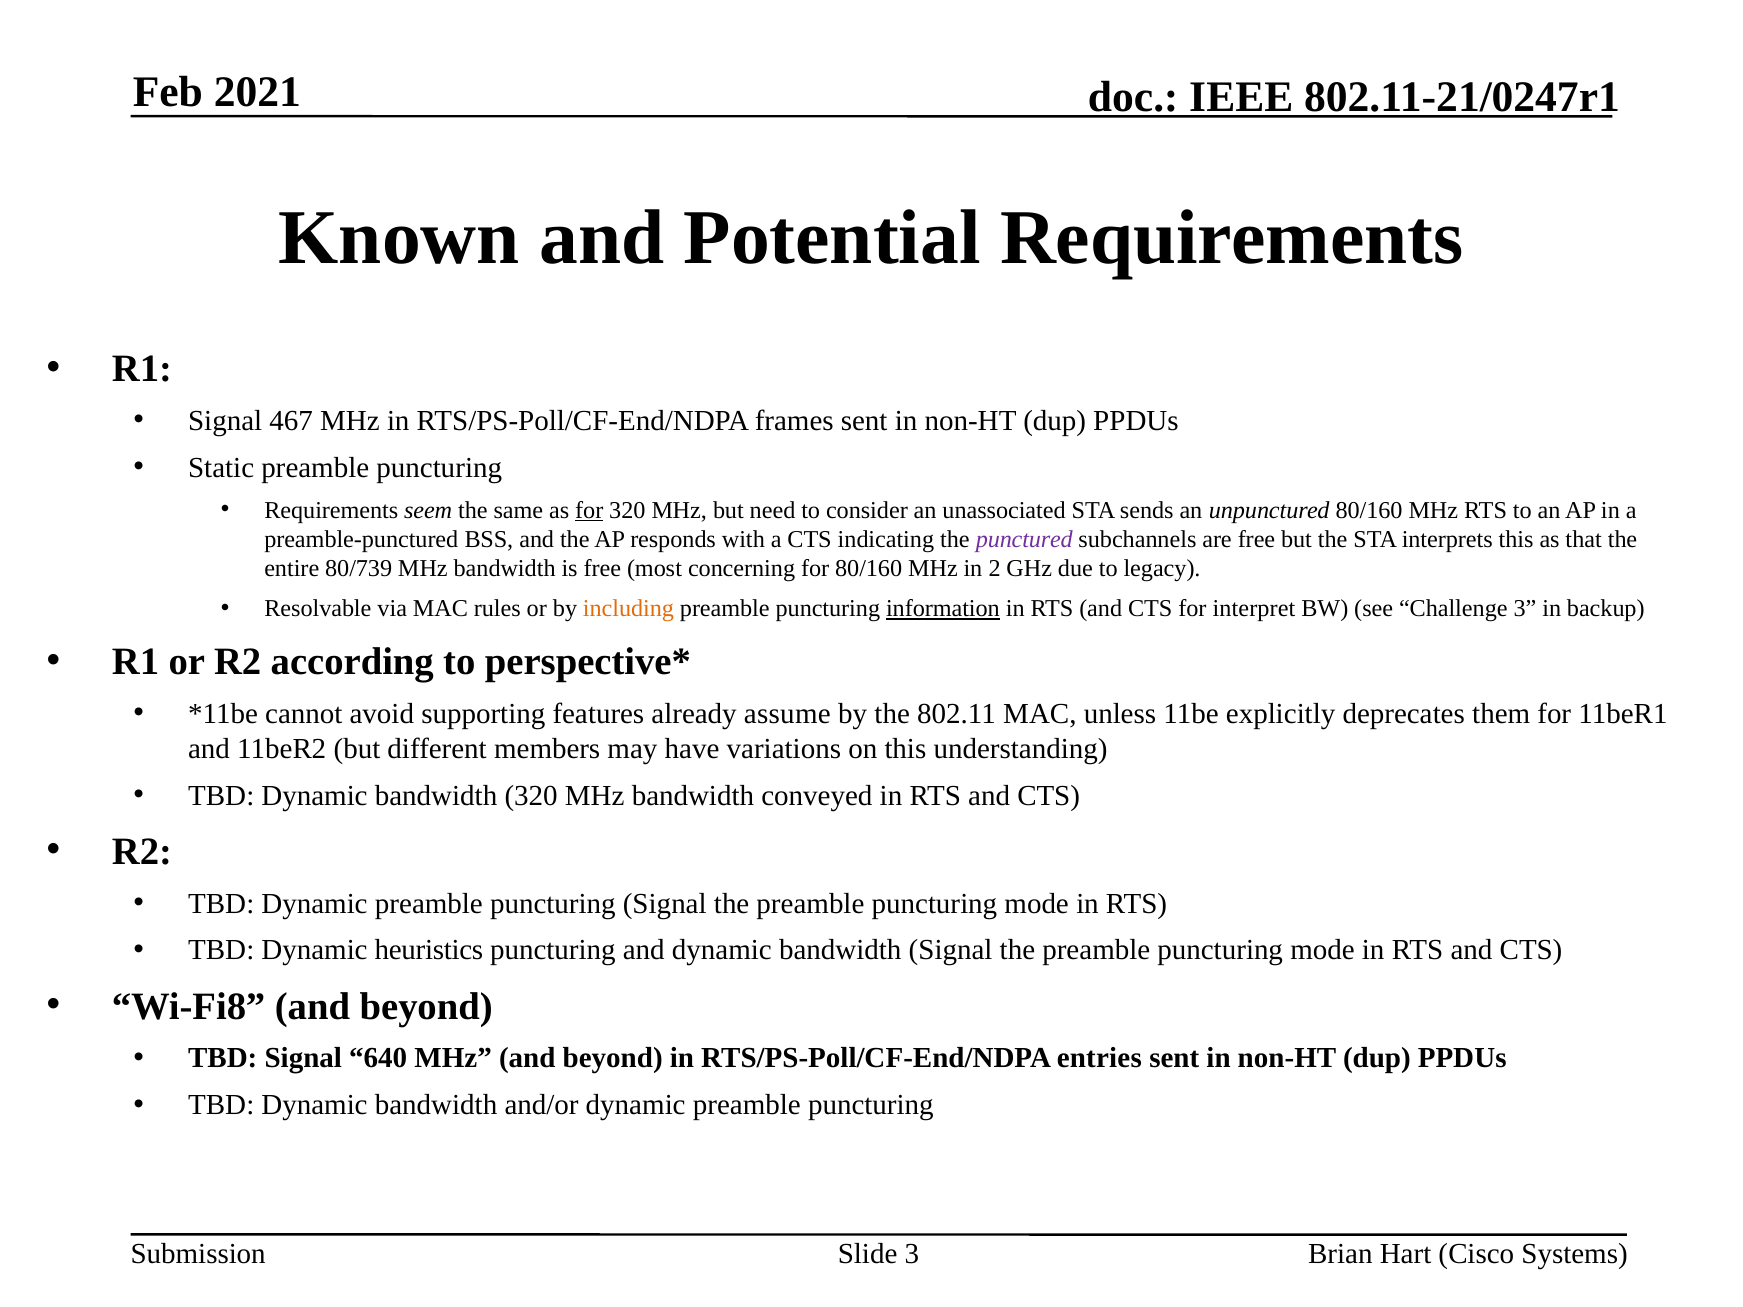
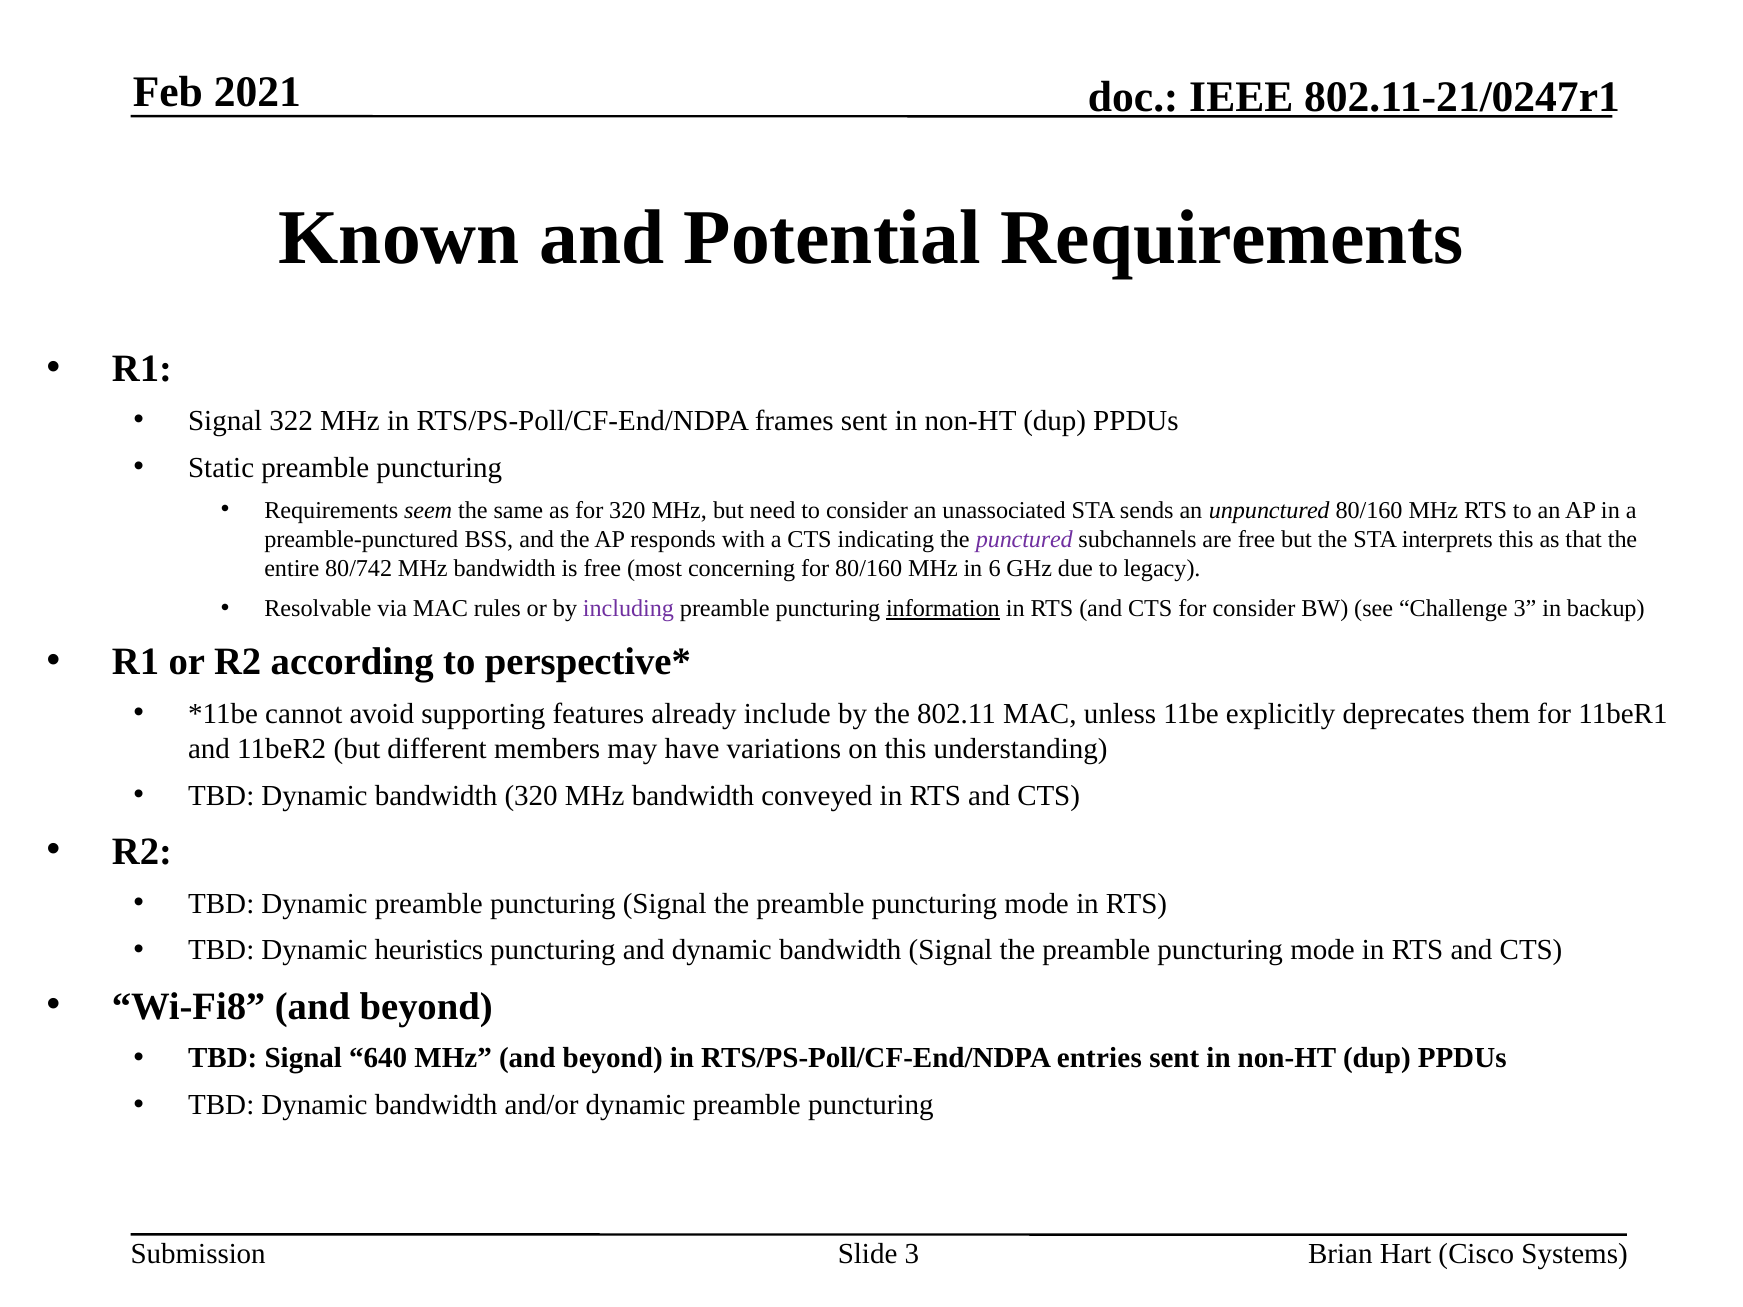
467: 467 -> 322
for at (589, 510) underline: present -> none
80/739: 80/739 -> 80/742
2: 2 -> 6
including colour: orange -> purple
for interpret: interpret -> consider
assume: assume -> include
